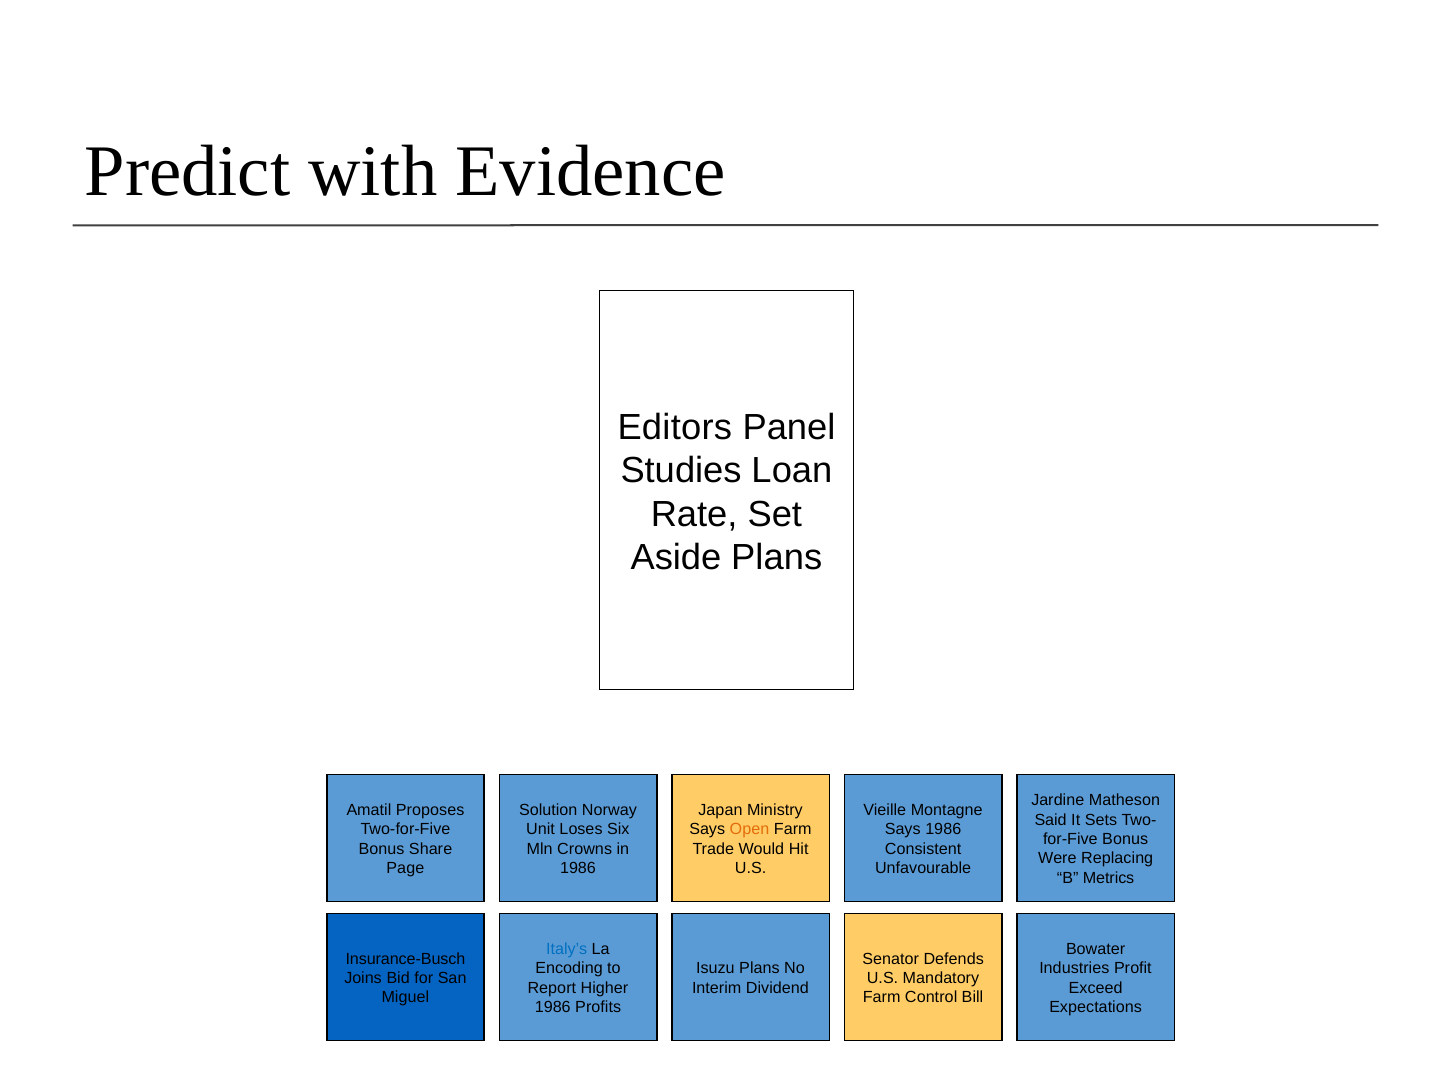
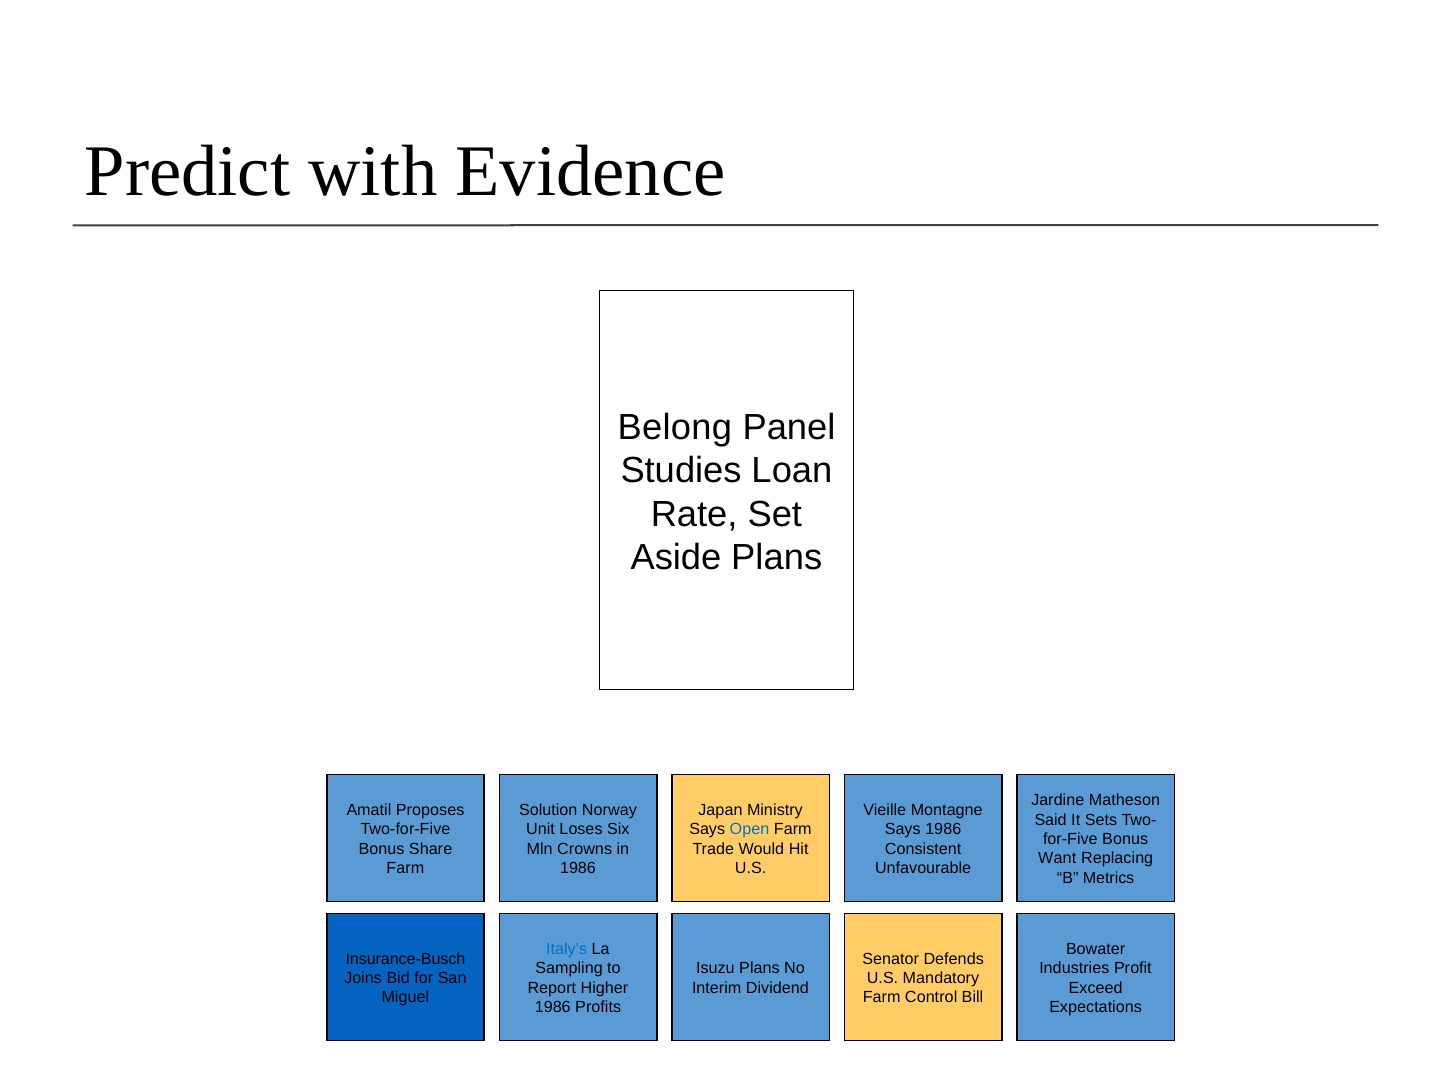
Editors: Editors -> Belong
Open colour: orange -> blue
Were: Were -> Want
Page at (405, 869): Page -> Farm
Encoding: Encoding -> Sampling
